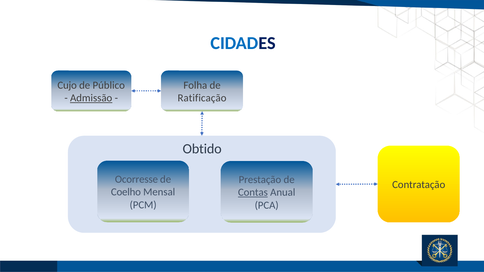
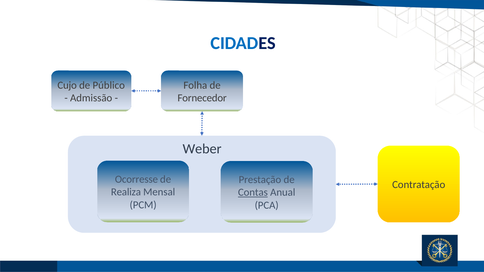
Admissão underline: present -> none
Ratificação: Ratificação -> Fornecedor
Obtido: Obtido -> Weber
Coelho: Coelho -> Realiza
